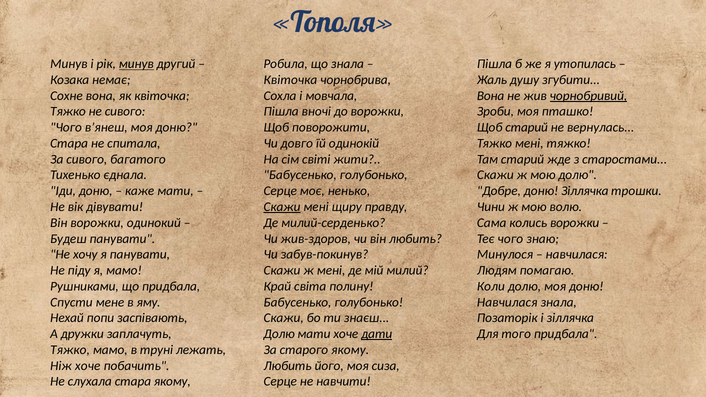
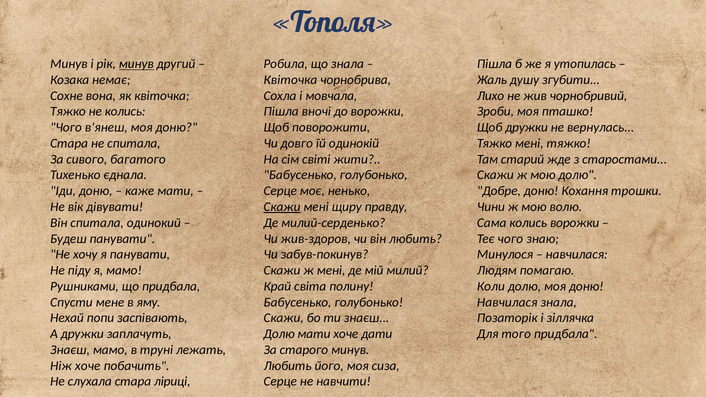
Вона at (491, 96): Вона -> Лихо
чорнобривий underline: present -> none
не сивого: сивого -> колись
Щоб старий: старий -> дружки
доню Зіллячка: Зіллячка -> Кохання
Він ворожки: ворожки -> спитала
дати underline: present -> none
Тяжко at (70, 350): Тяжко -> Знаєш
старого якому: якому -> минув
стара якому: якому -> ліриці
